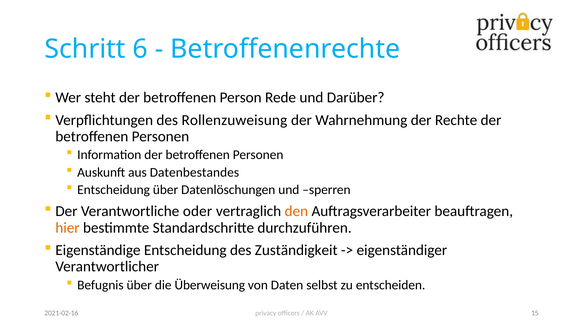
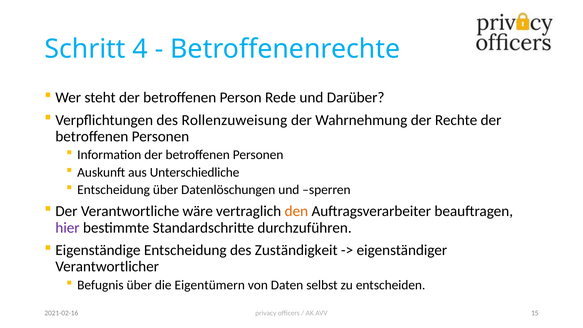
6: 6 -> 4
Datenbestandes: Datenbestandes -> Unterschiedliche
oder: oder -> wäre
hier colour: orange -> purple
Überweisung: Überweisung -> Eigentümern
